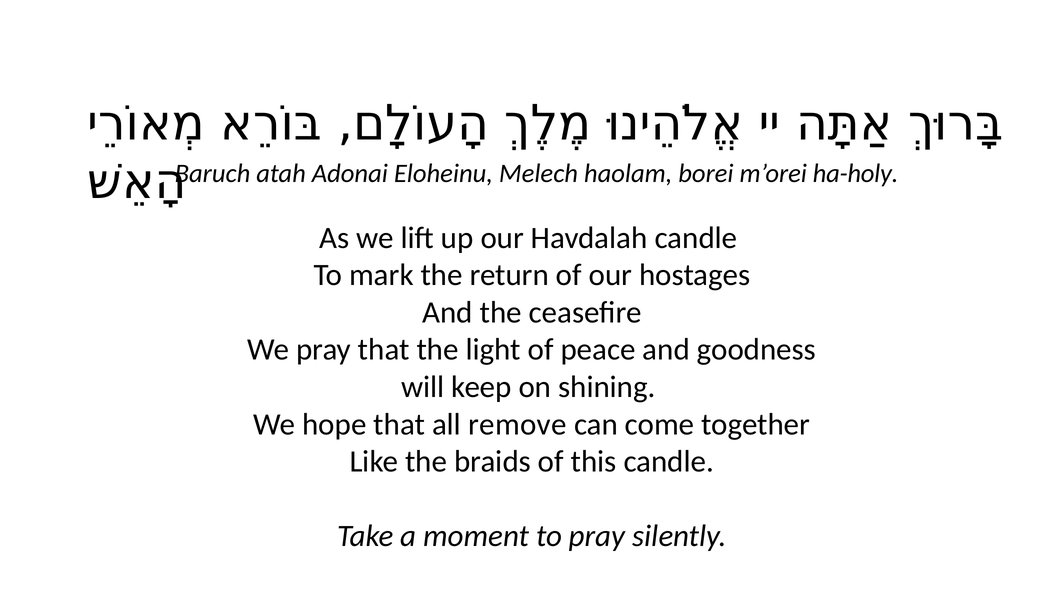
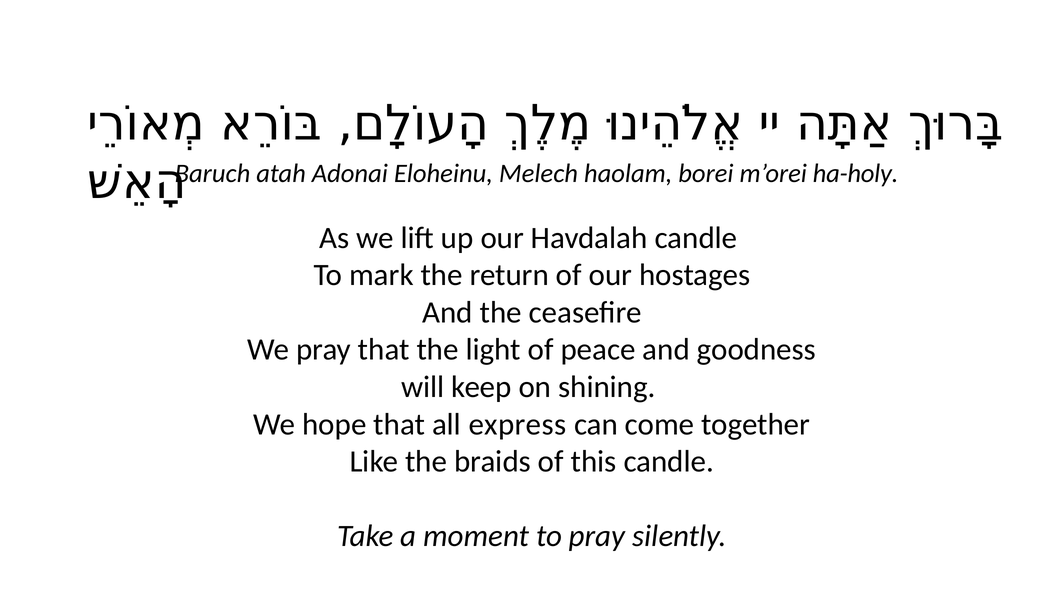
remove: remove -> express
